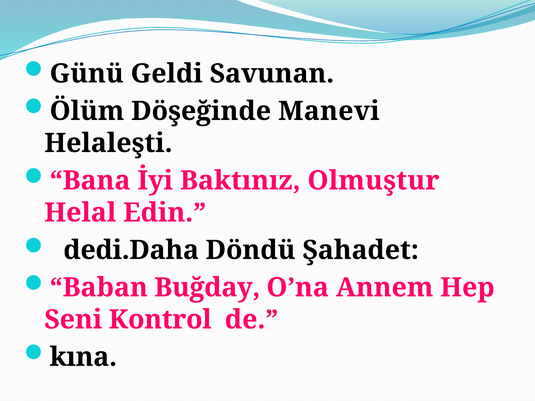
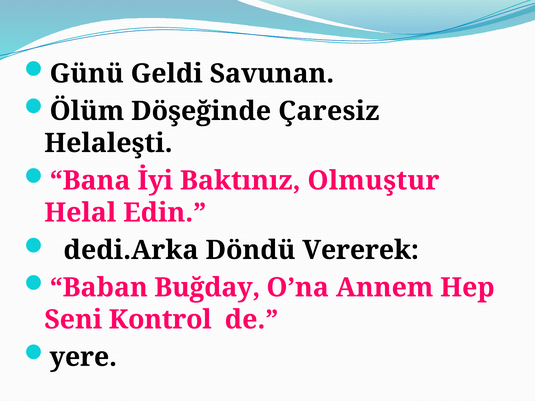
Manevi: Manevi -> Çaresiz
dedi.Daha: dedi.Daha -> dedi.Arka
Şahadet: Şahadet -> Vererek
kına: kına -> yere
